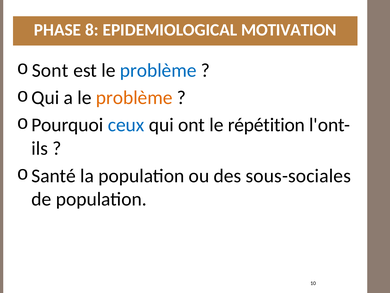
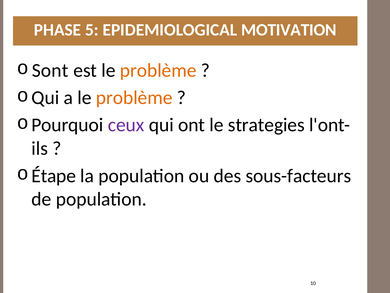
8: 8 -> 5
problème at (158, 70) colour: blue -> orange
ceux colour: blue -> purple
répétition: répétition -> strategies
Santé: Santé -> Étape
sous-sociales: sous-sociales -> sous-facteurs
